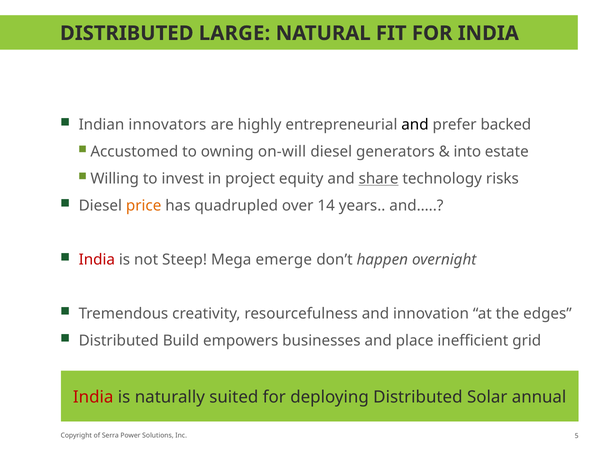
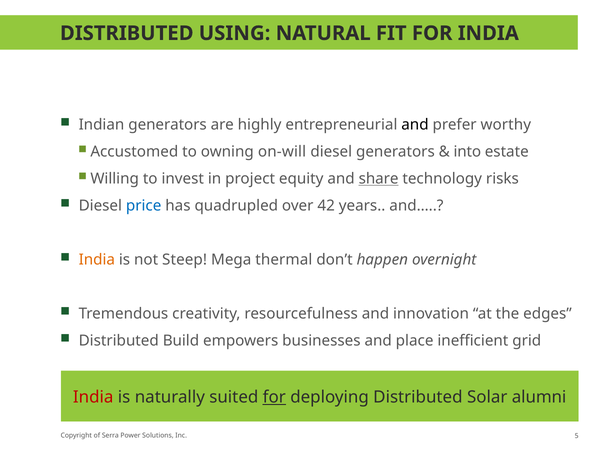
LARGE: LARGE -> USING
Indian innovators: innovators -> generators
backed: backed -> worthy
price colour: orange -> blue
14: 14 -> 42
India at (97, 260) colour: red -> orange
emerge: emerge -> thermal
for at (274, 397) underline: none -> present
annual: annual -> alumni
